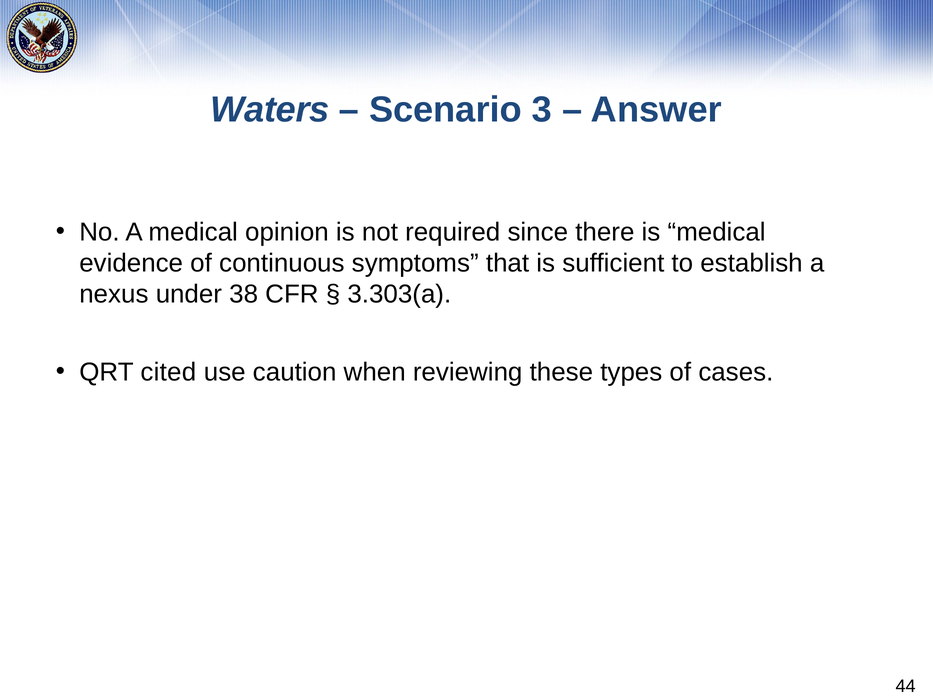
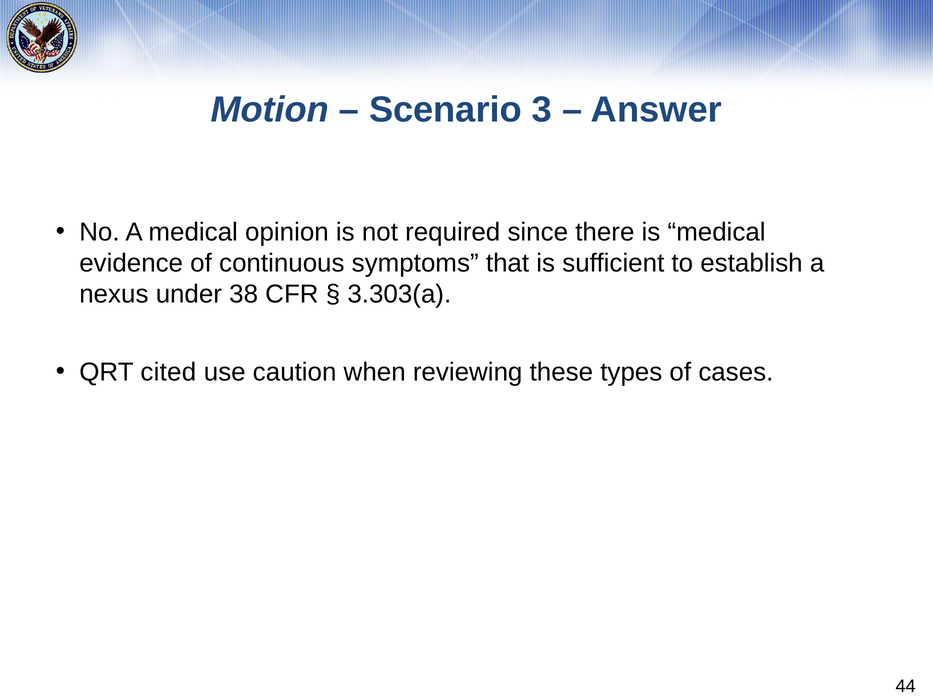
Waters: Waters -> Motion
